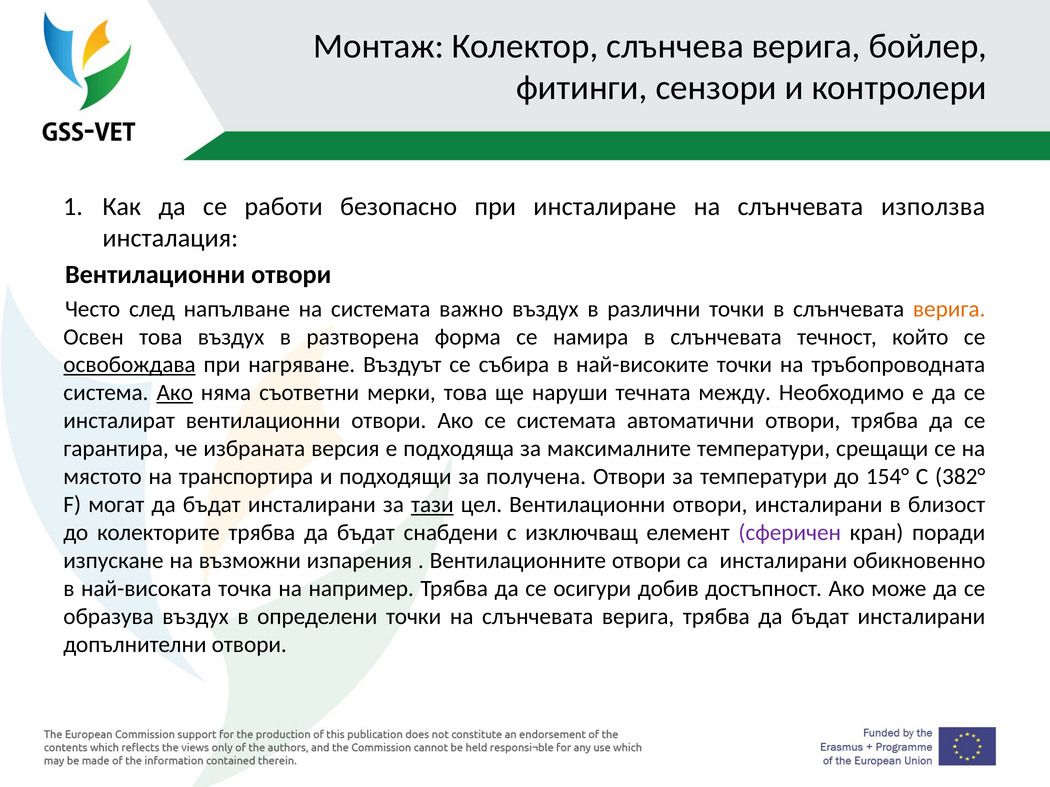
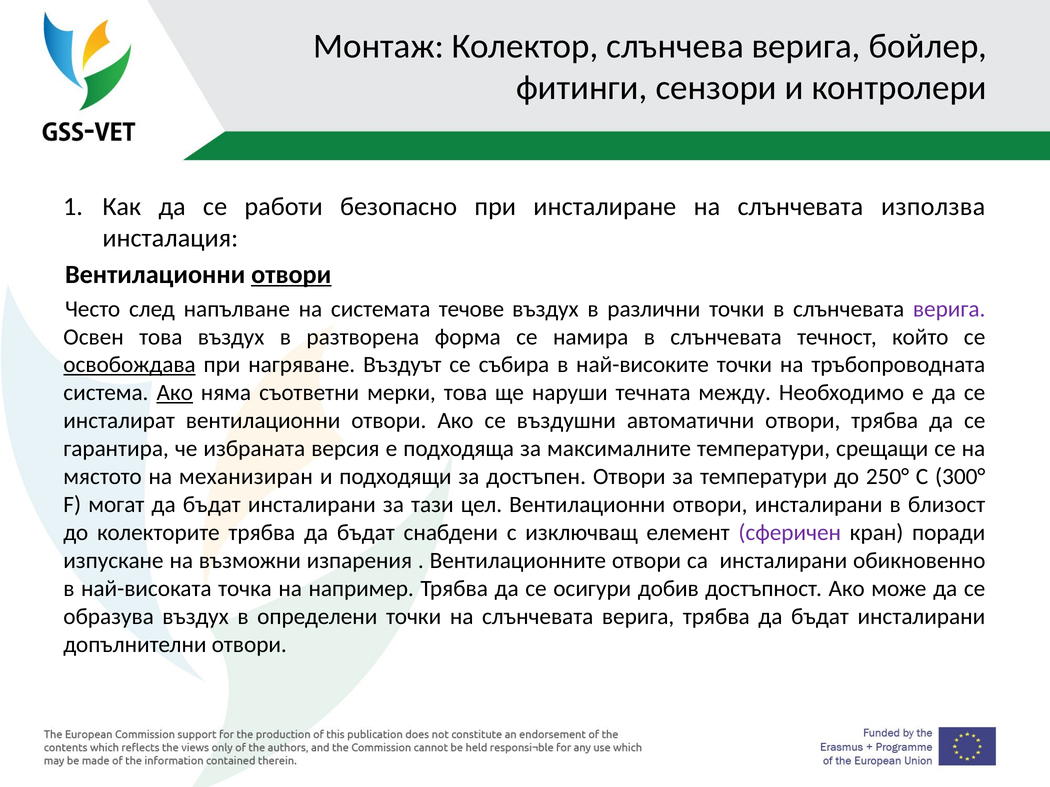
отвори at (291, 275) underline: none -> present
важно: важно -> течове
верига at (949, 309) colour: orange -> purple
се системата: системата -> въздушни
транспортира: транспортира -> механизиран
получена: получена -> достъпен
154°: 154° -> 250°
382°: 382° -> 300°
тази underline: present -> none
